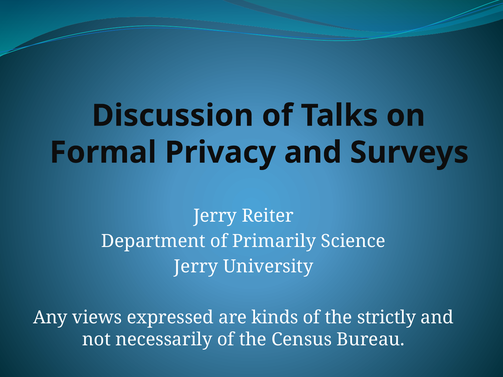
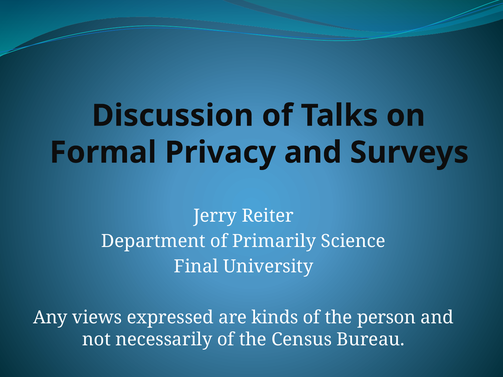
Jerry at (196, 267): Jerry -> Final
strictly: strictly -> person
